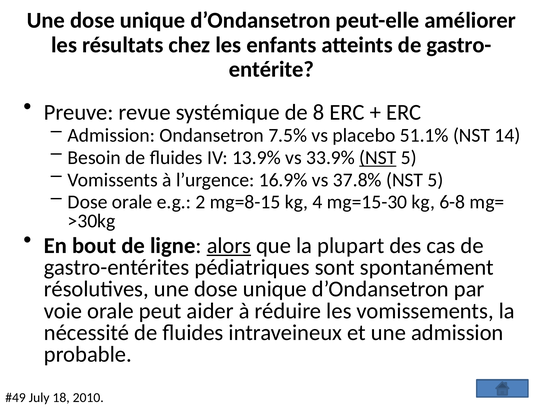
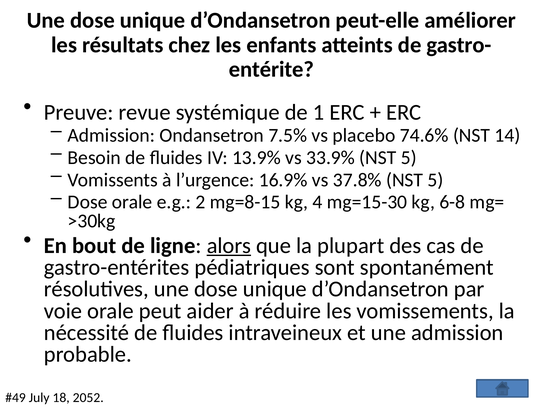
8: 8 -> 1
51.1%: 51.1% -> 74.6%
NST at (378, 157) underline: present -> none
2010: 2010 -> 2052
